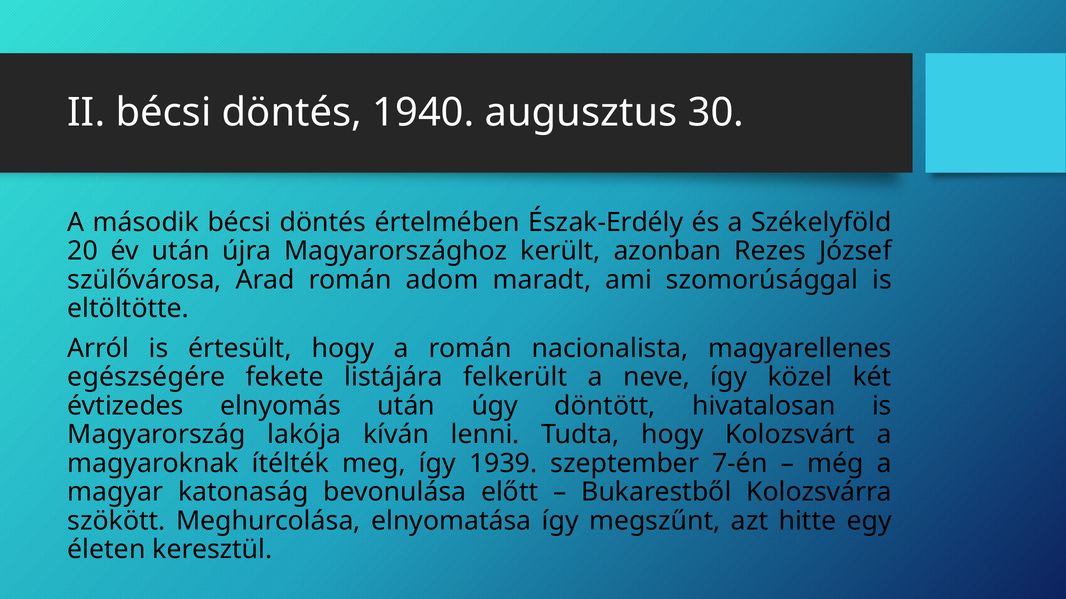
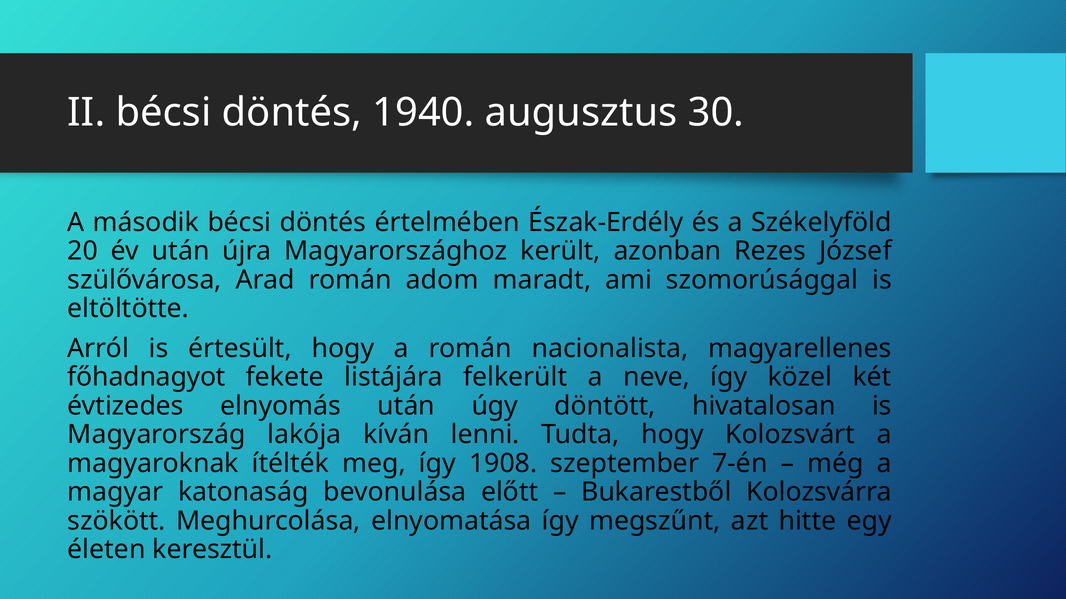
egészségére: egészségére -> főhadnagyot
1939: 1939 -> 1908
